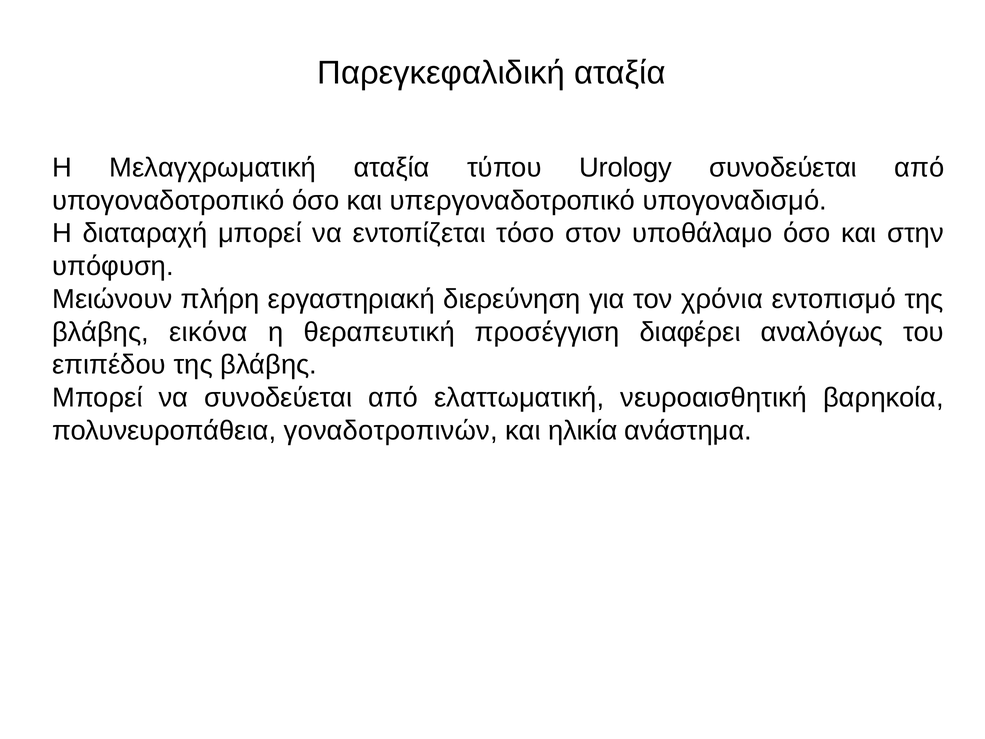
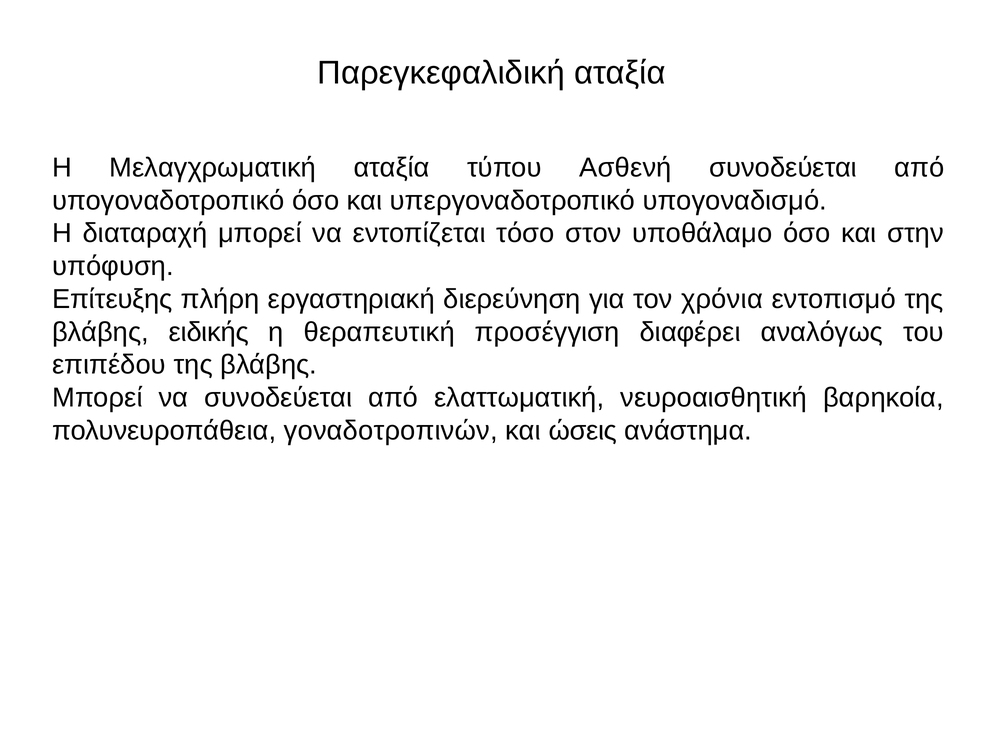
Urology: Urology -> Ασθενή
Μειώνουν: Μειώνουν -> Επίτευξης
εικόνα: εικόνα -> ειδικής
ηλικία: ηλικία -> ώσεις
